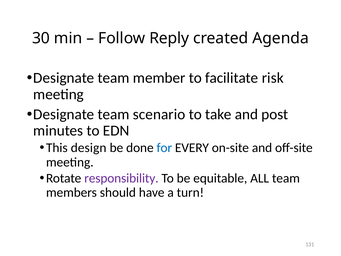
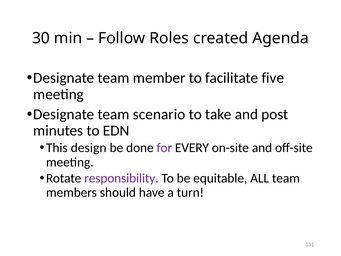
Reply: Reply -> Roles
risk: risk -> five
for colour: blue -> purple
